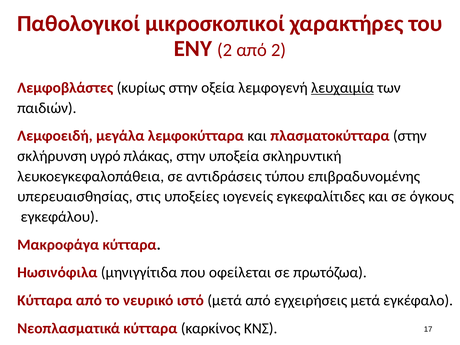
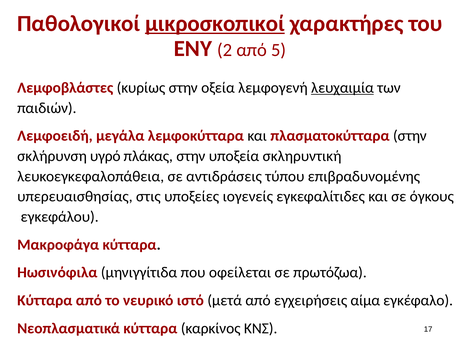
μικροσκοπικοί underline: none -> present
από 2: 2 -> 5
εγχειρήσεις μετά: μετά -> αίμα
